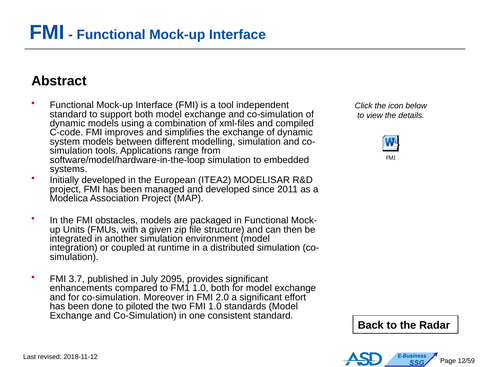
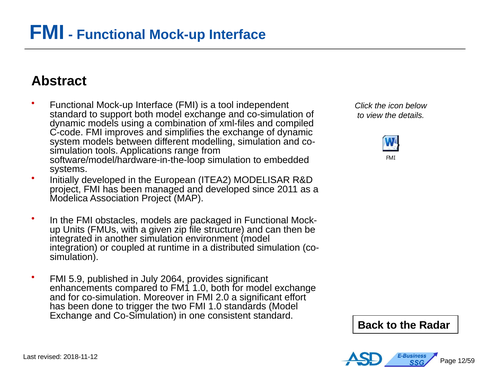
3.7: 3.7 -> 5.9
2095: 2095 -> 2064
piloted: piloted -> trigger
